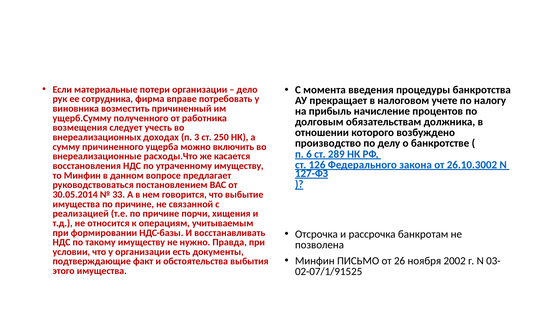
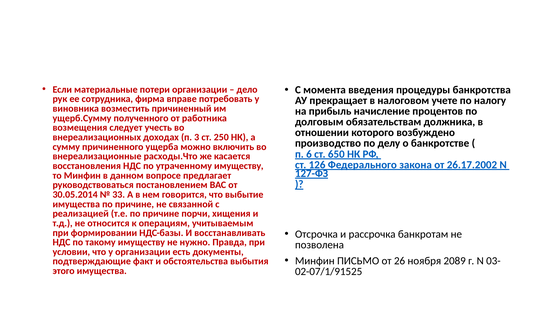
289: 289 -> 650
26.10.3002: 26.10.3002 -> 26.17.2002
2002: 2002 -> 2089
